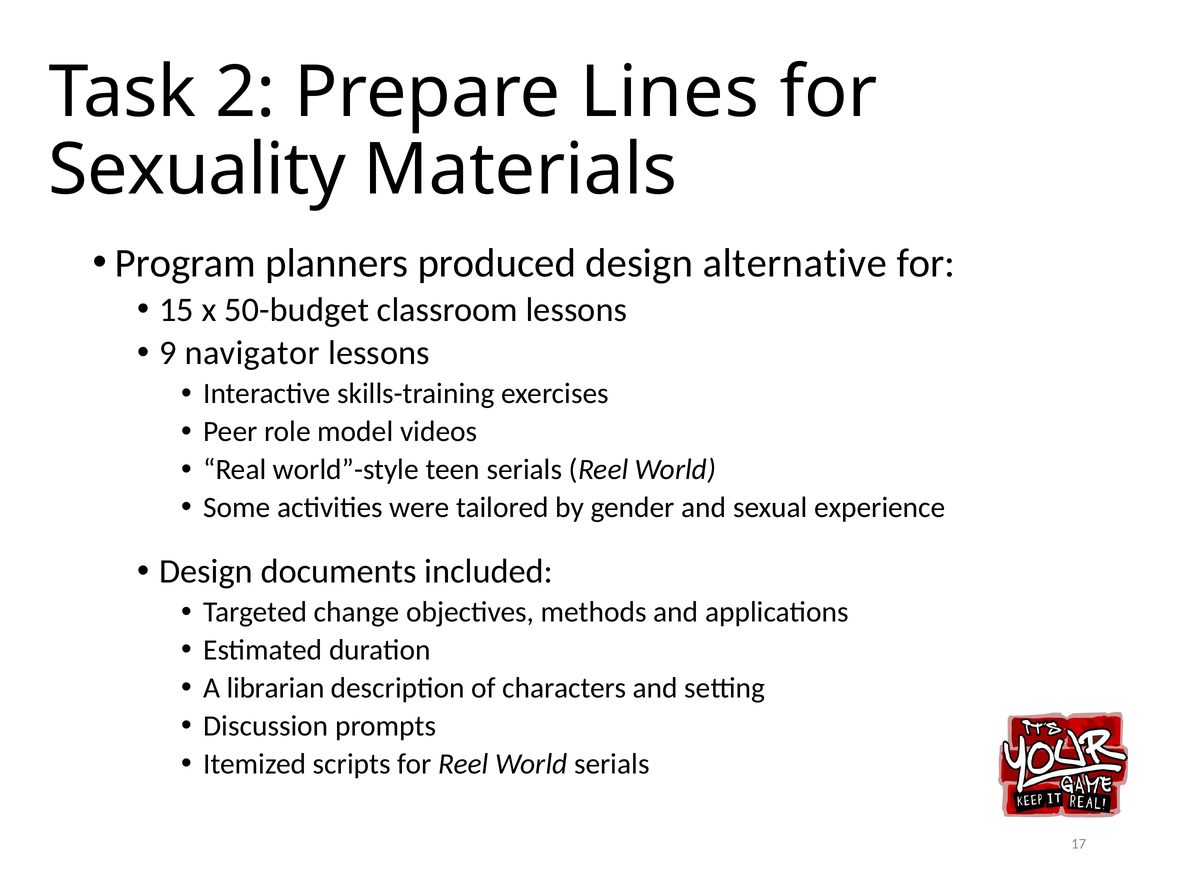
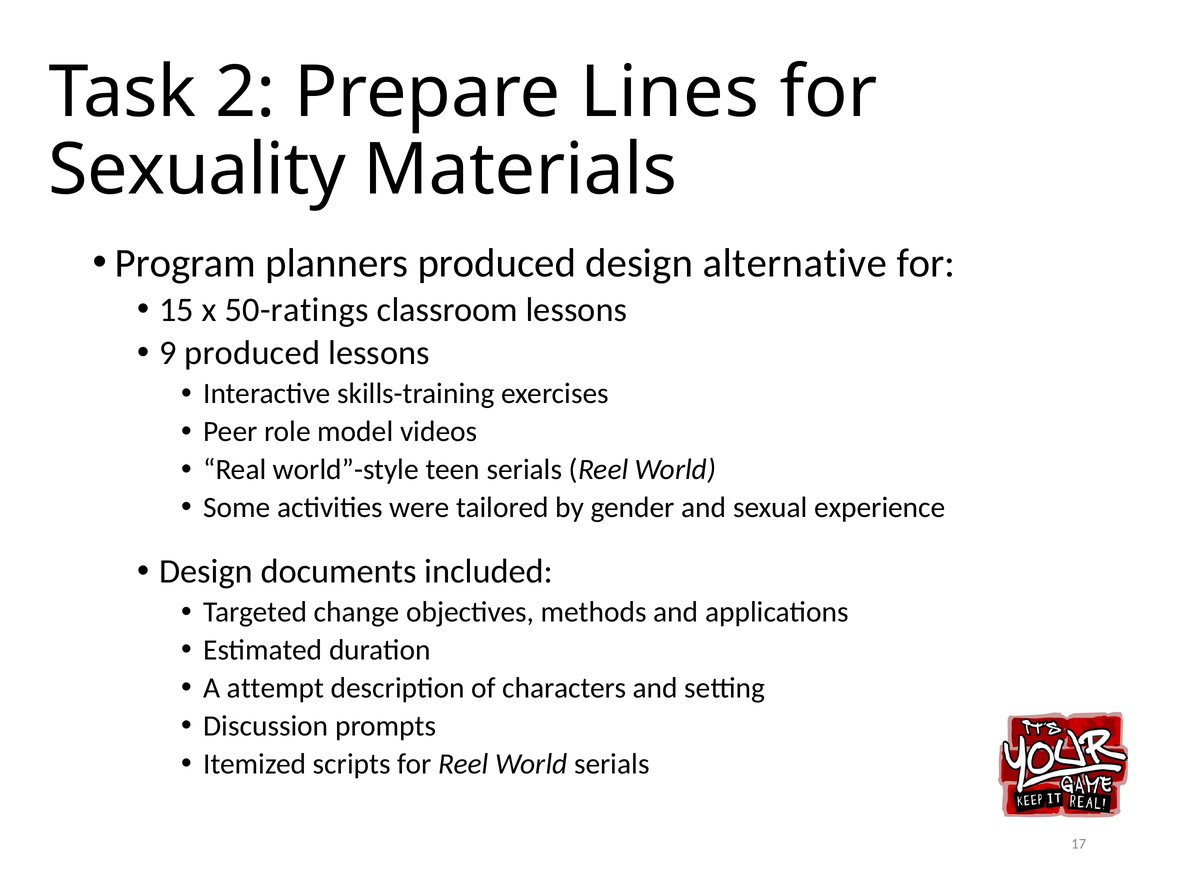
50-budget: 50-budget -> 50-ratings
9 navigator: navigator -> produced
librarian: librarian -> attempt
